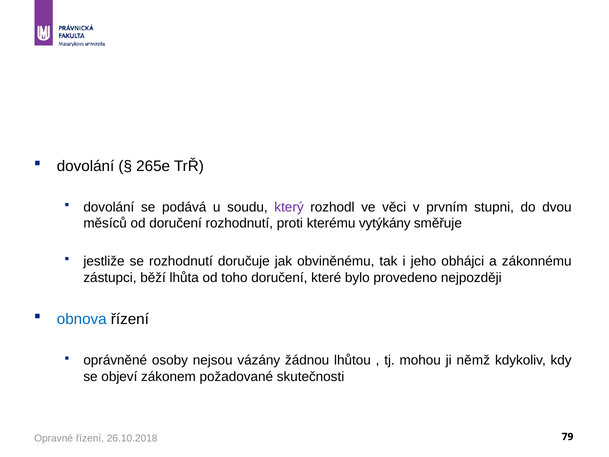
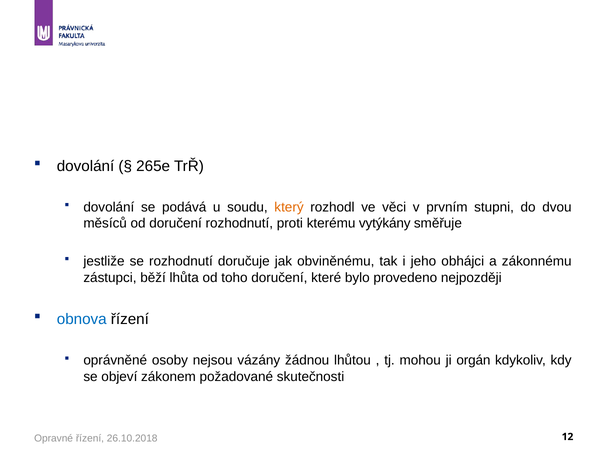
který colour: purple -> orange
němž: němž -> orgán
79: 79 -> 12
